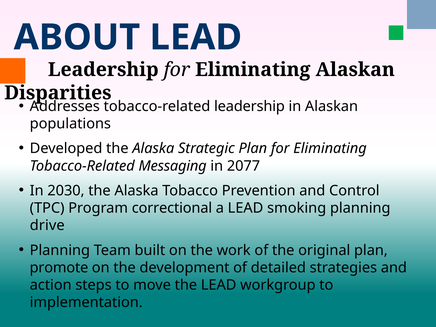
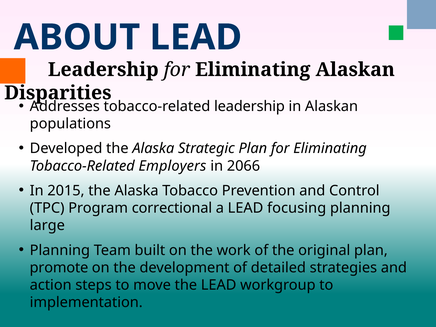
Messaging: Messaging -> Employers
2077: 2077 -> 2066
2030: 2030 -> 2015
smoking: smoking -> focusing
drive: drive -> large
